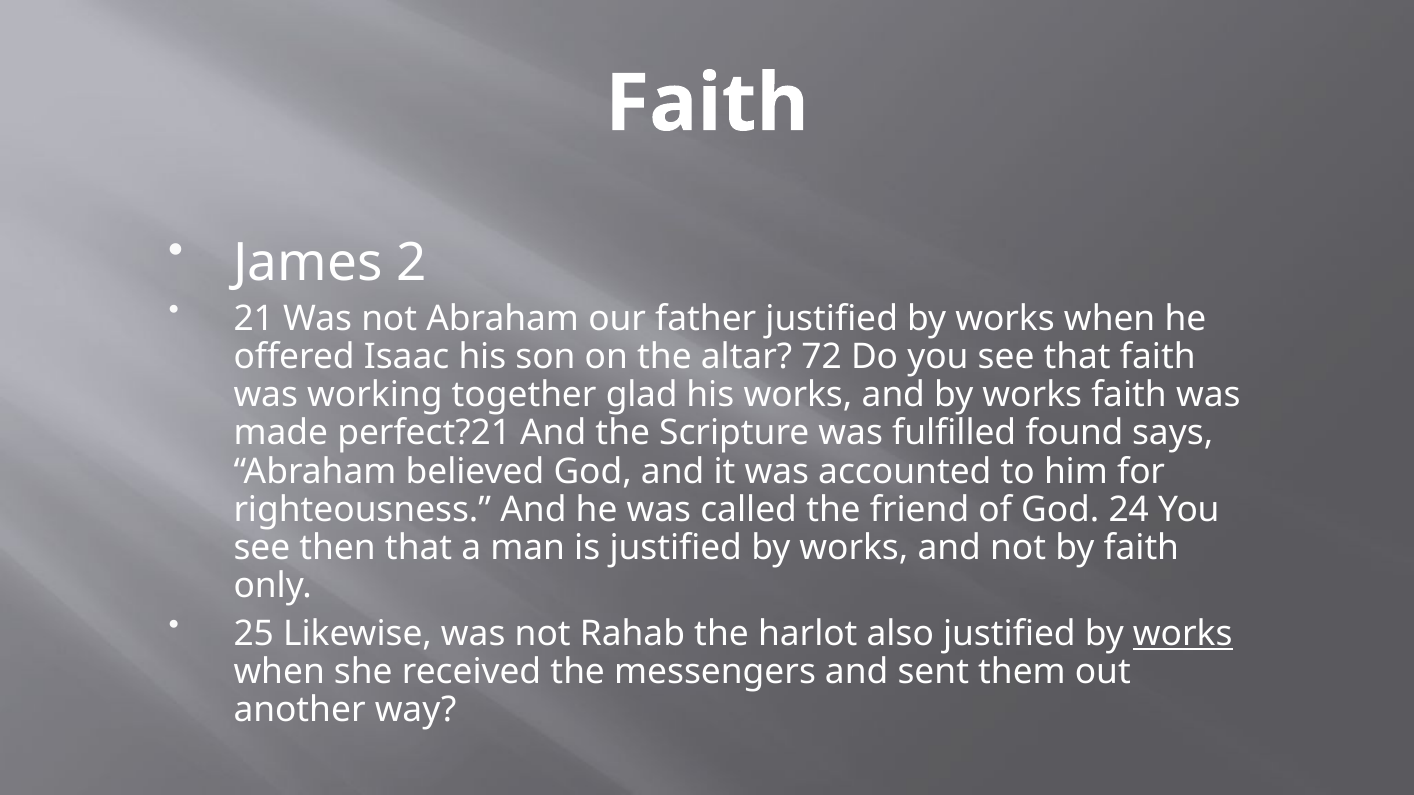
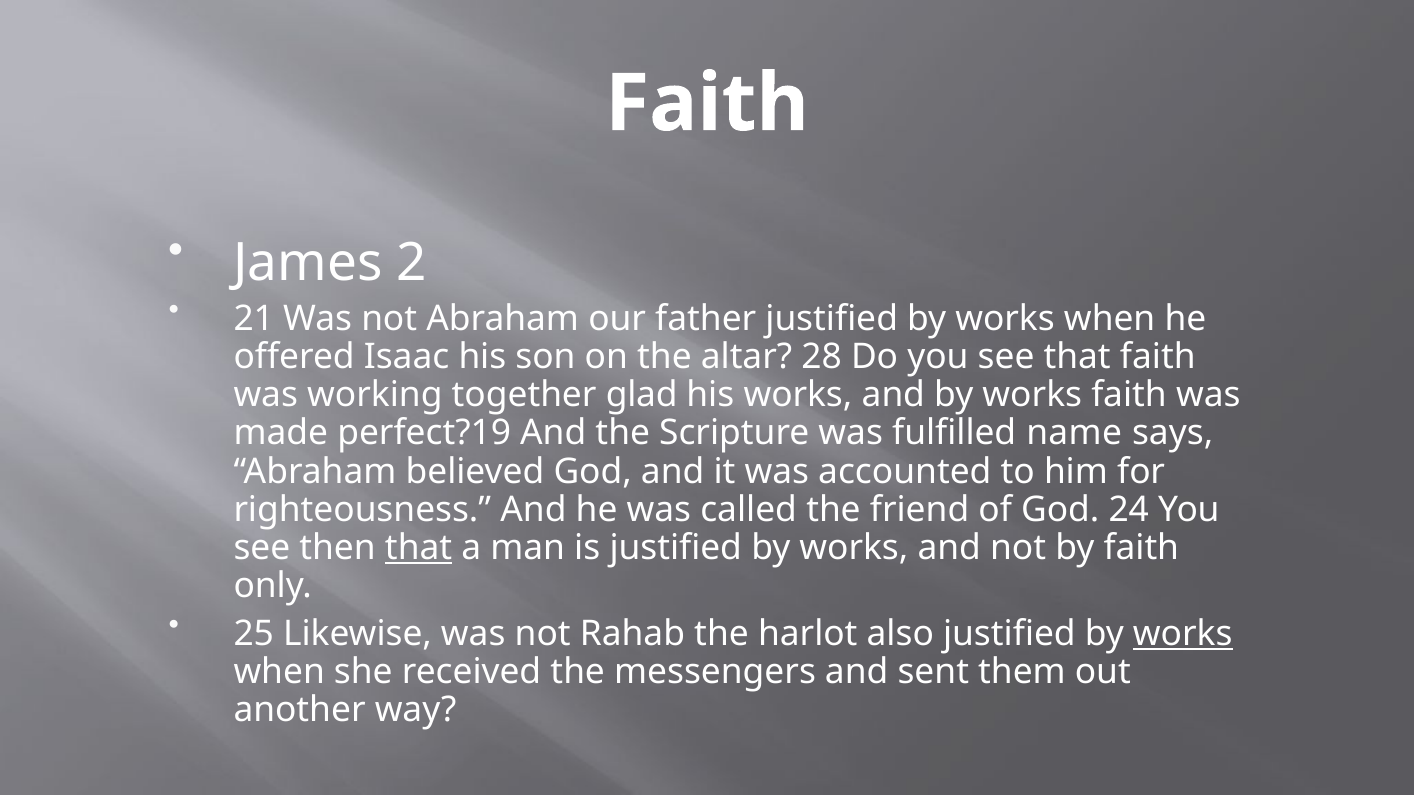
72: 72 -> 28
perfect?21: perfect?21 -> perfect?19
found: found -> name
that at (419, 548) underline: none -> present
